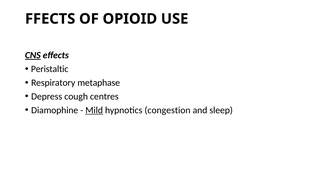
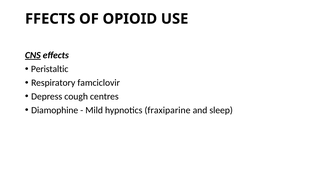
metaphase: metaphase -> famciclovir
Mild underline: present -> none
congestion: congestion -> fraxiparine
